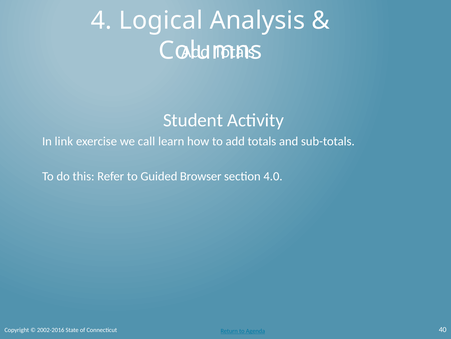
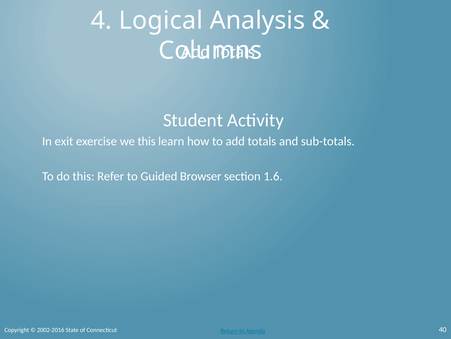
link: link -> exit
we call: call -> this
4.0: 4.0 -> 1.6
